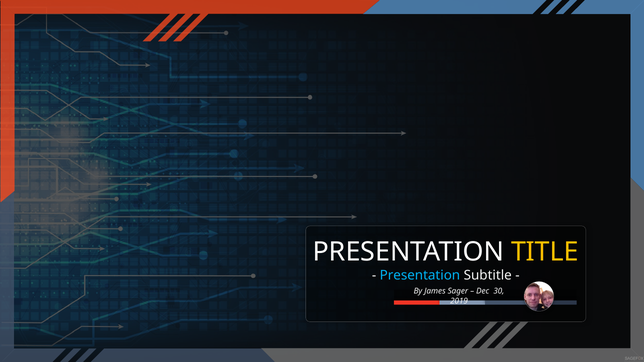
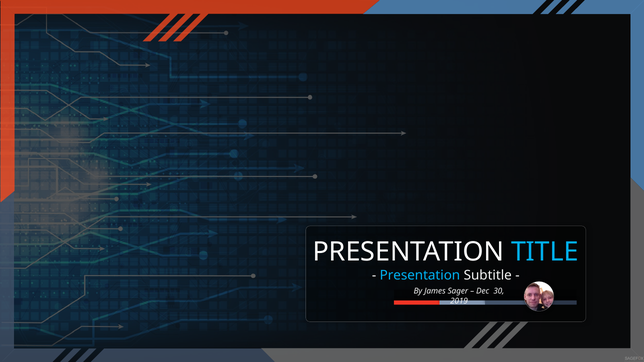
TITLE colour: yellow -> light blue
